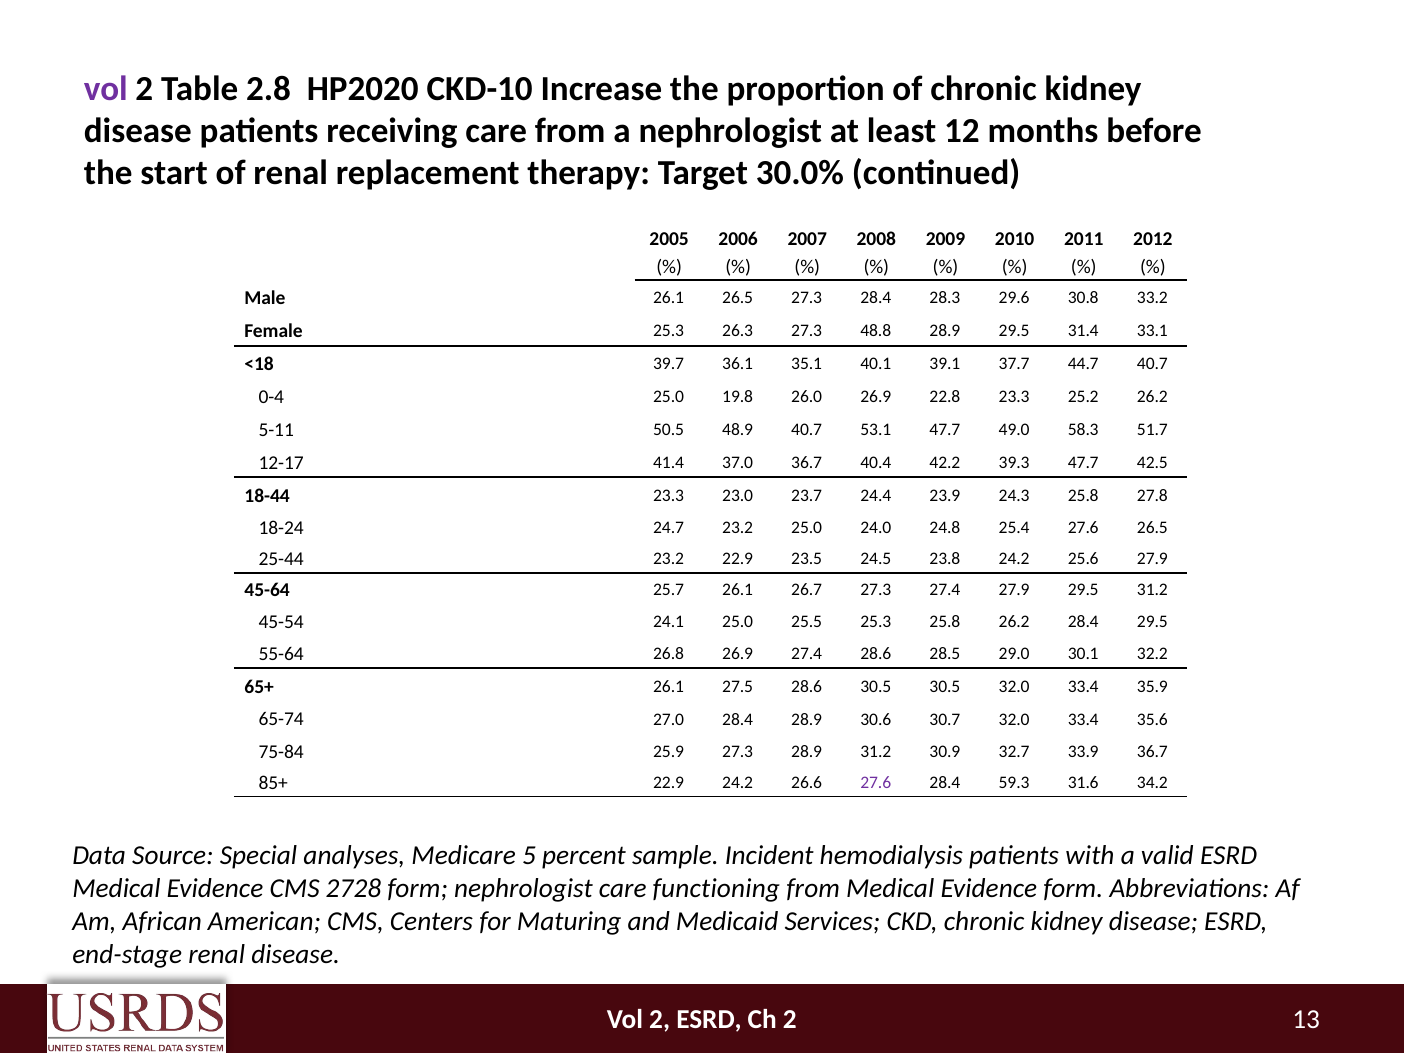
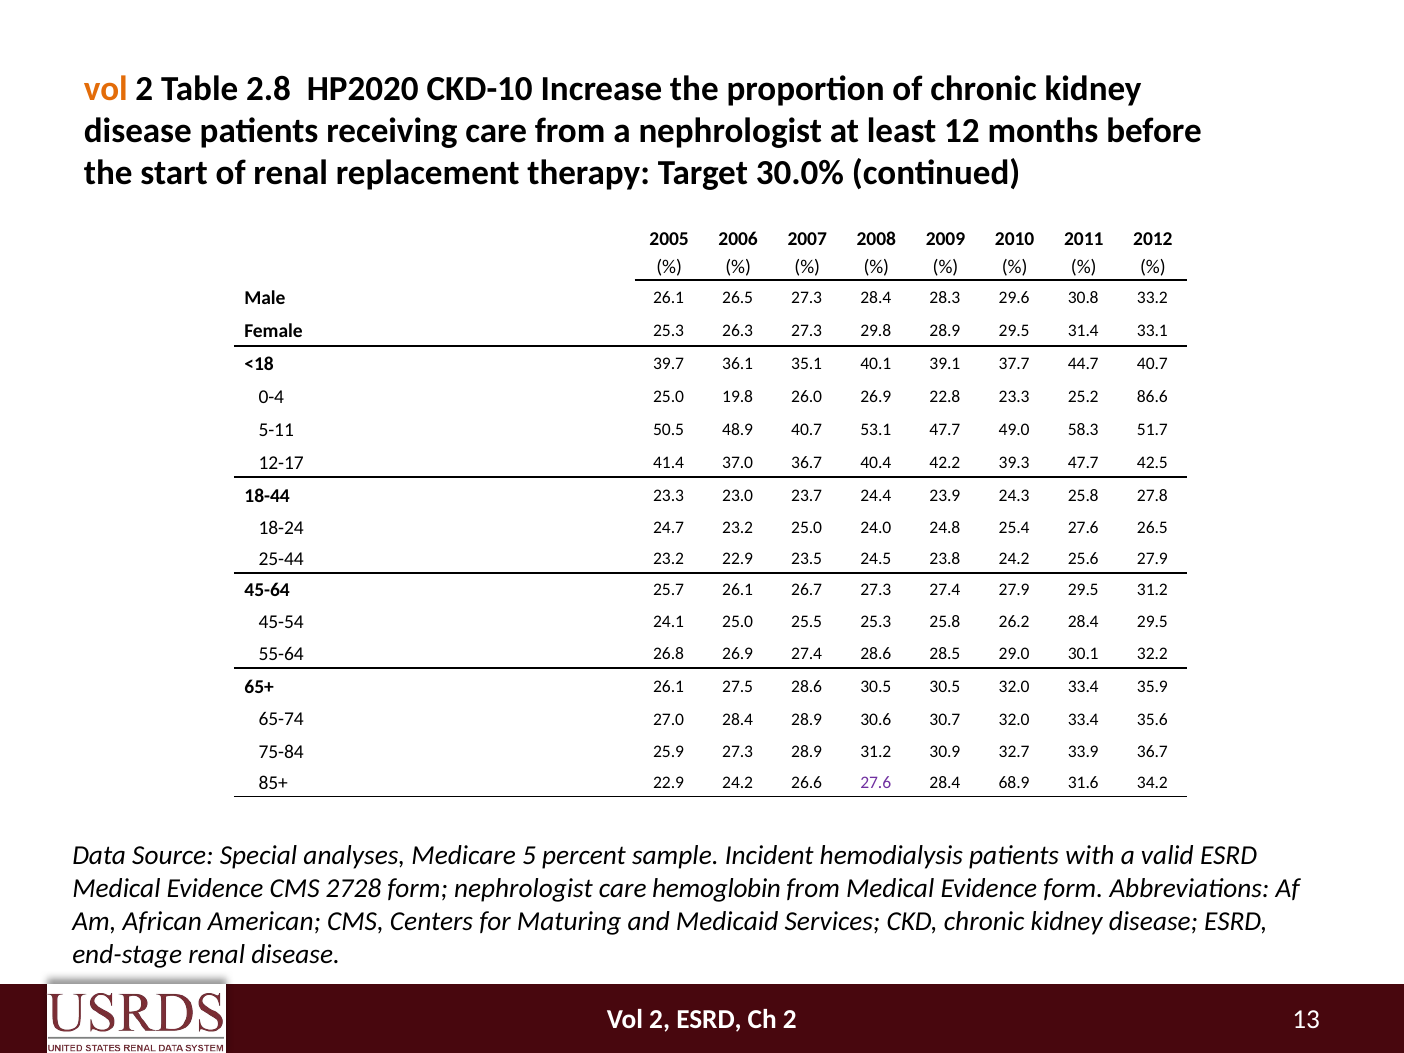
vol at (106, 89) colour: purple -> orange
48.8: 48.8 -> 29.8
25.2 26.2: 26.2 -> 86.6
59.3: 59.3 -> 68.9
functioning: functioning -> hemoglobin
